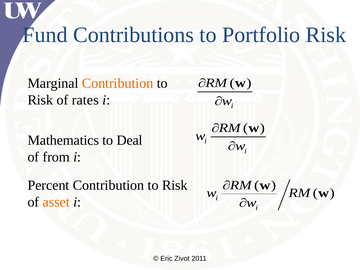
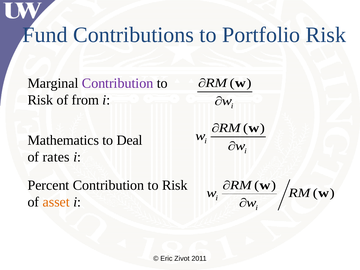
Contribution at (118, 83) colour: orange -> purple
rates: rates -> from
from: from -> rates
